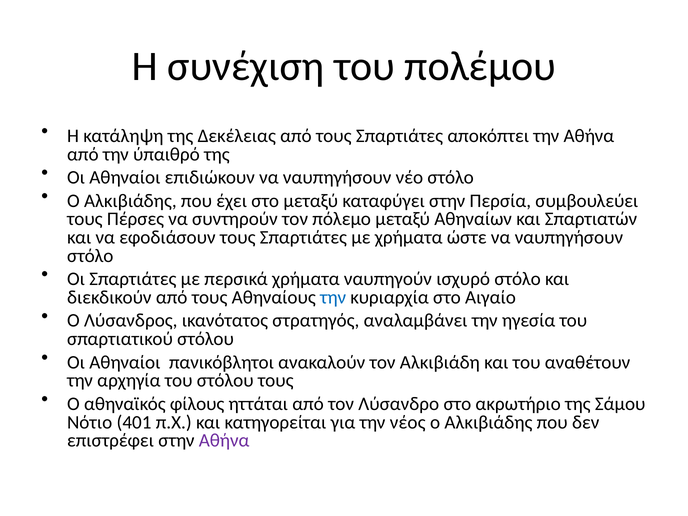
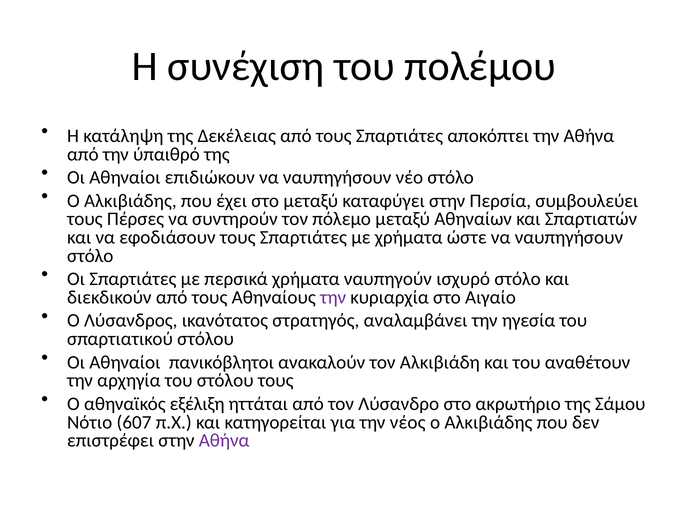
την at (333, 297) colour: blue -> purple
φίλους: φίλους -> εξέλιξη
401: 401 -> 607
